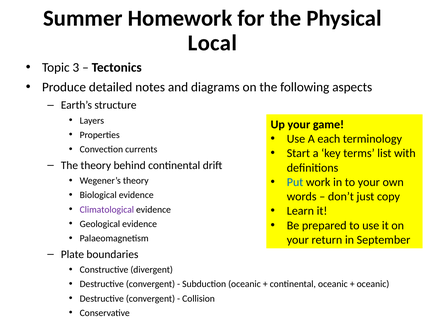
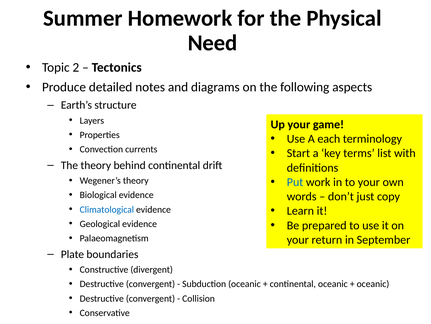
Local: Local -> Need
3: 3 -> 2
Climatological colour: purple -> blue
